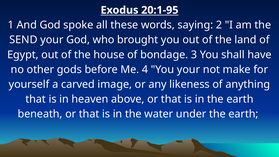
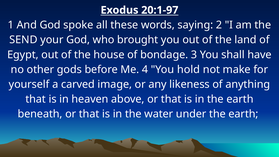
20:1-95: 20:1-95 -> 20:1-97
You your: your -> hold
